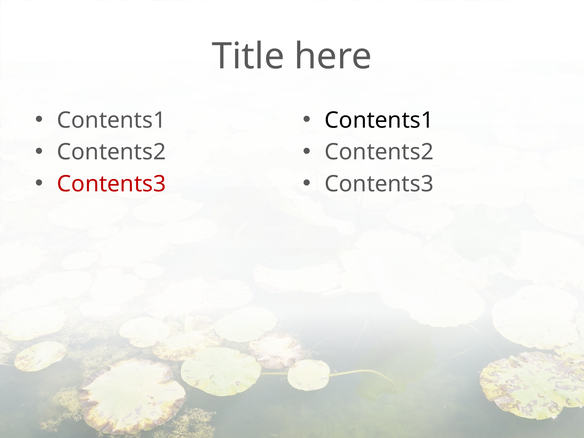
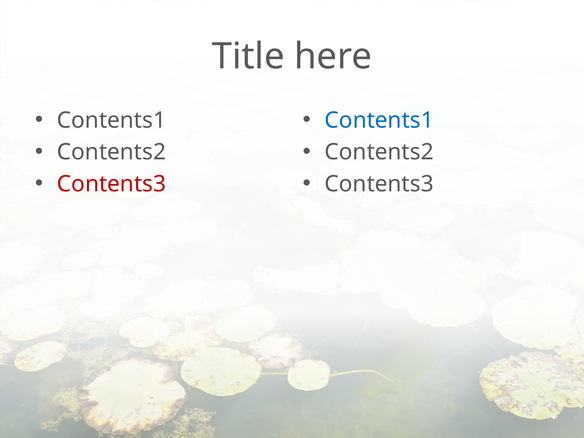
Contents1 at (379, 120) colour: black -> blue
